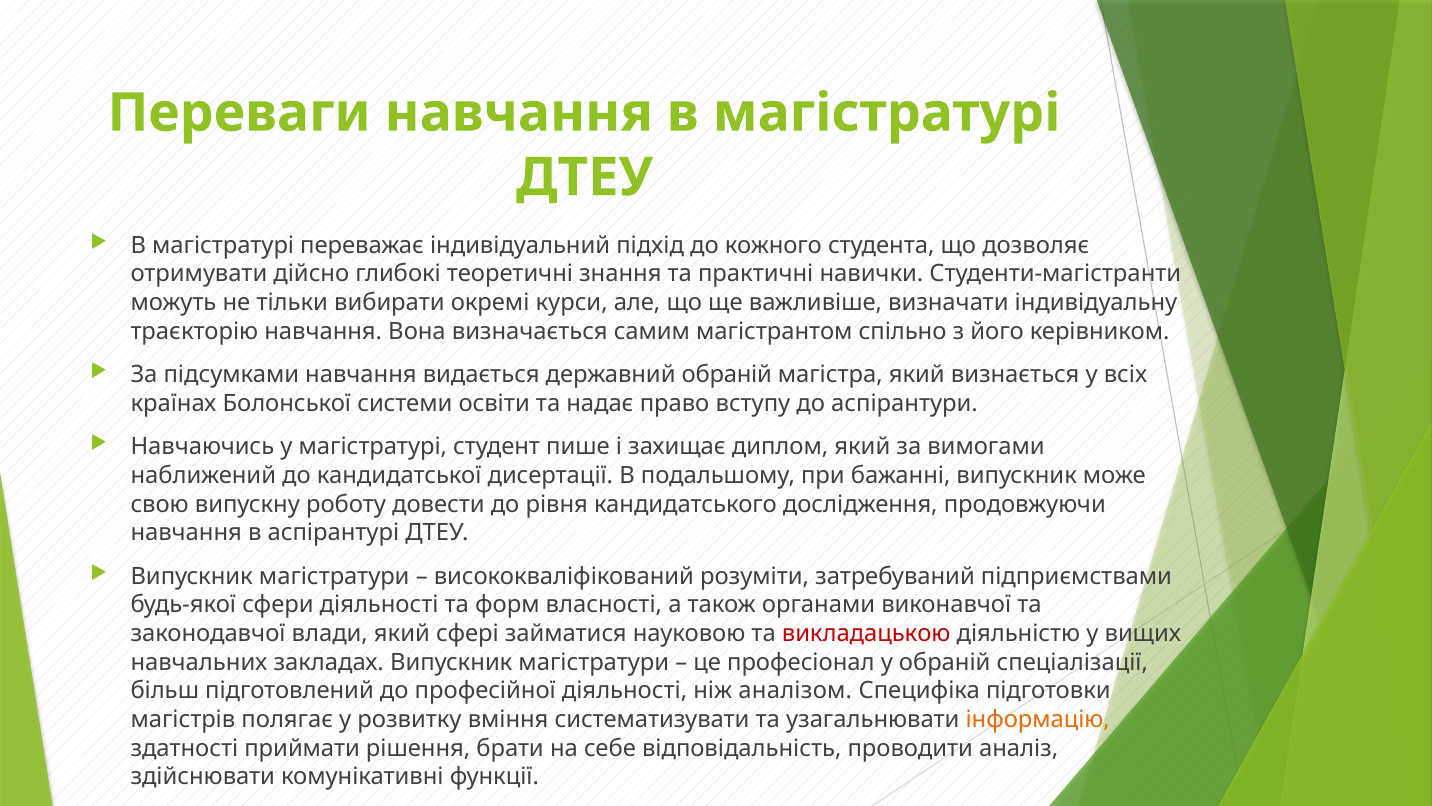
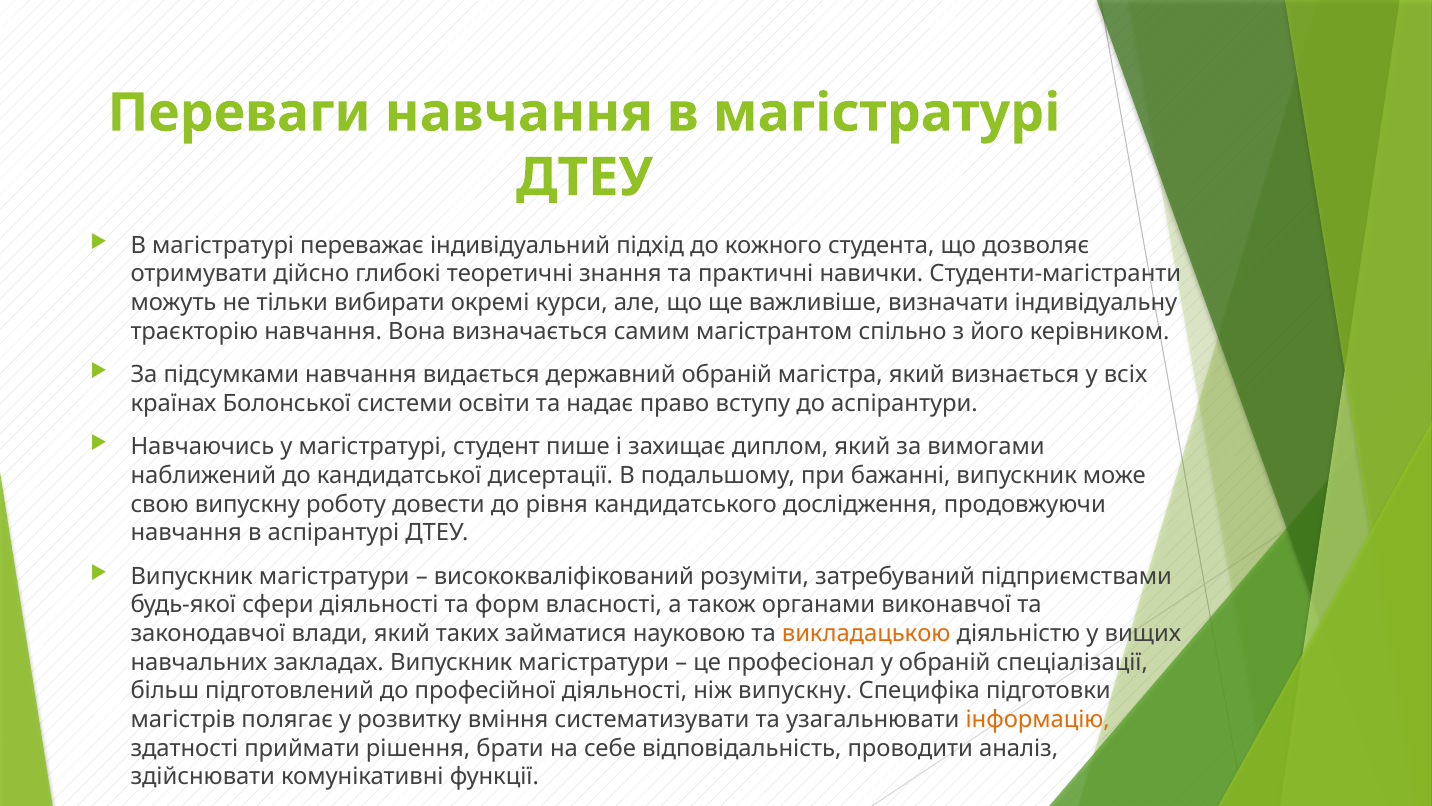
сфері: сфері -> таких
викладацькою colour: red -> orange
ніж аналізом: аналізом -> випускну
